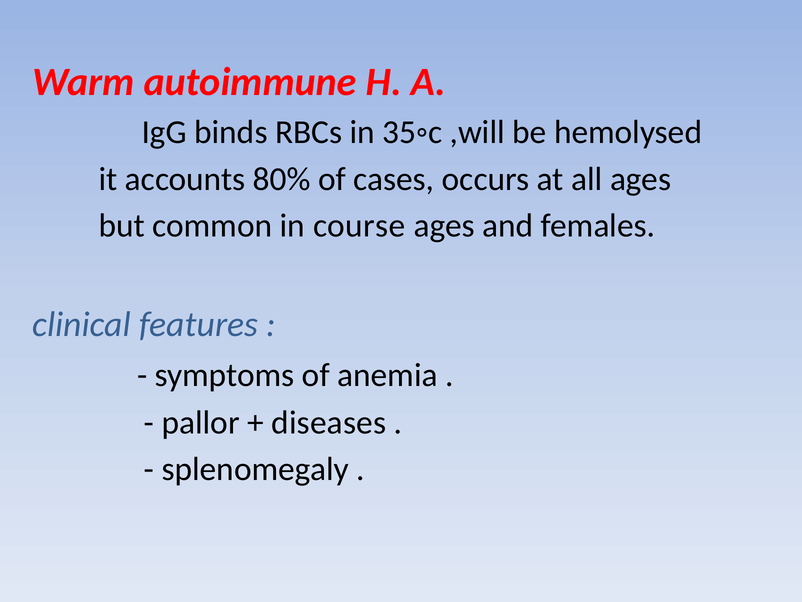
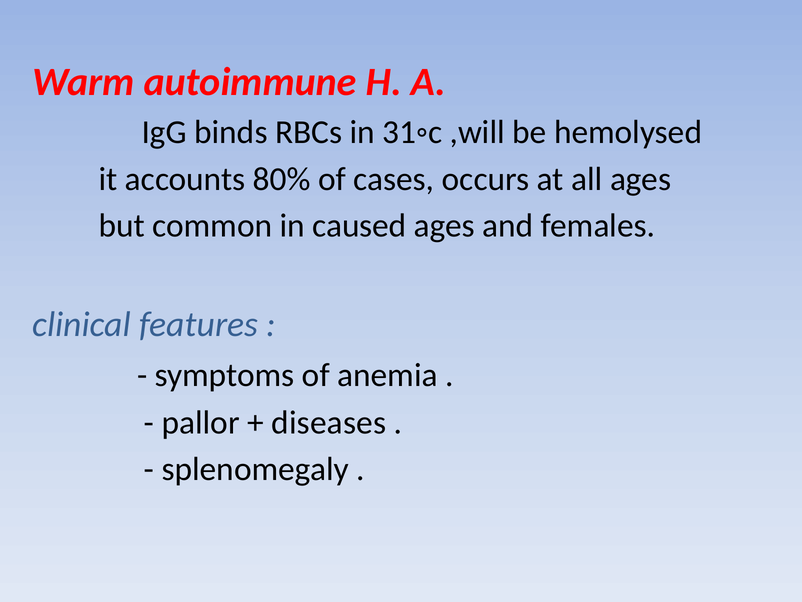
35◦c: 35◦c -> 31◦c
course: course -> caused
